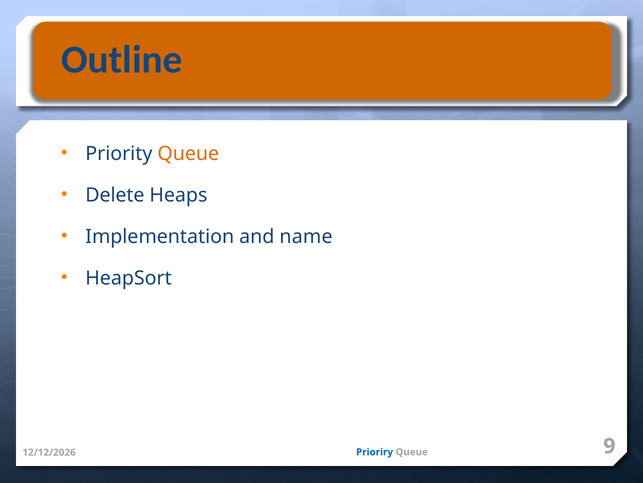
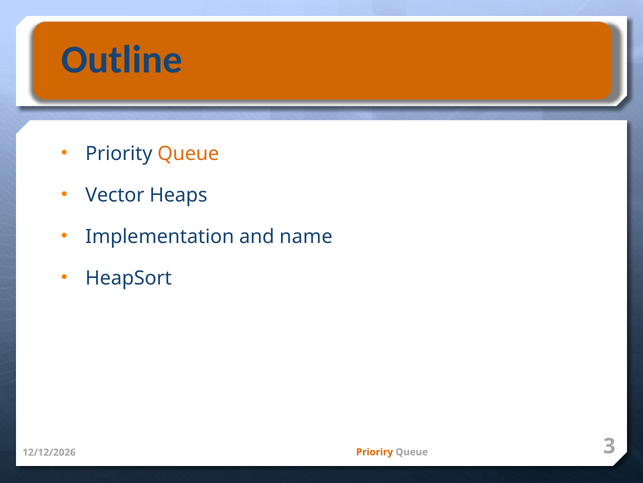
Delete: Delete -> Vector
Prioriry colour: blue -> orange
9: 9 -> 3
